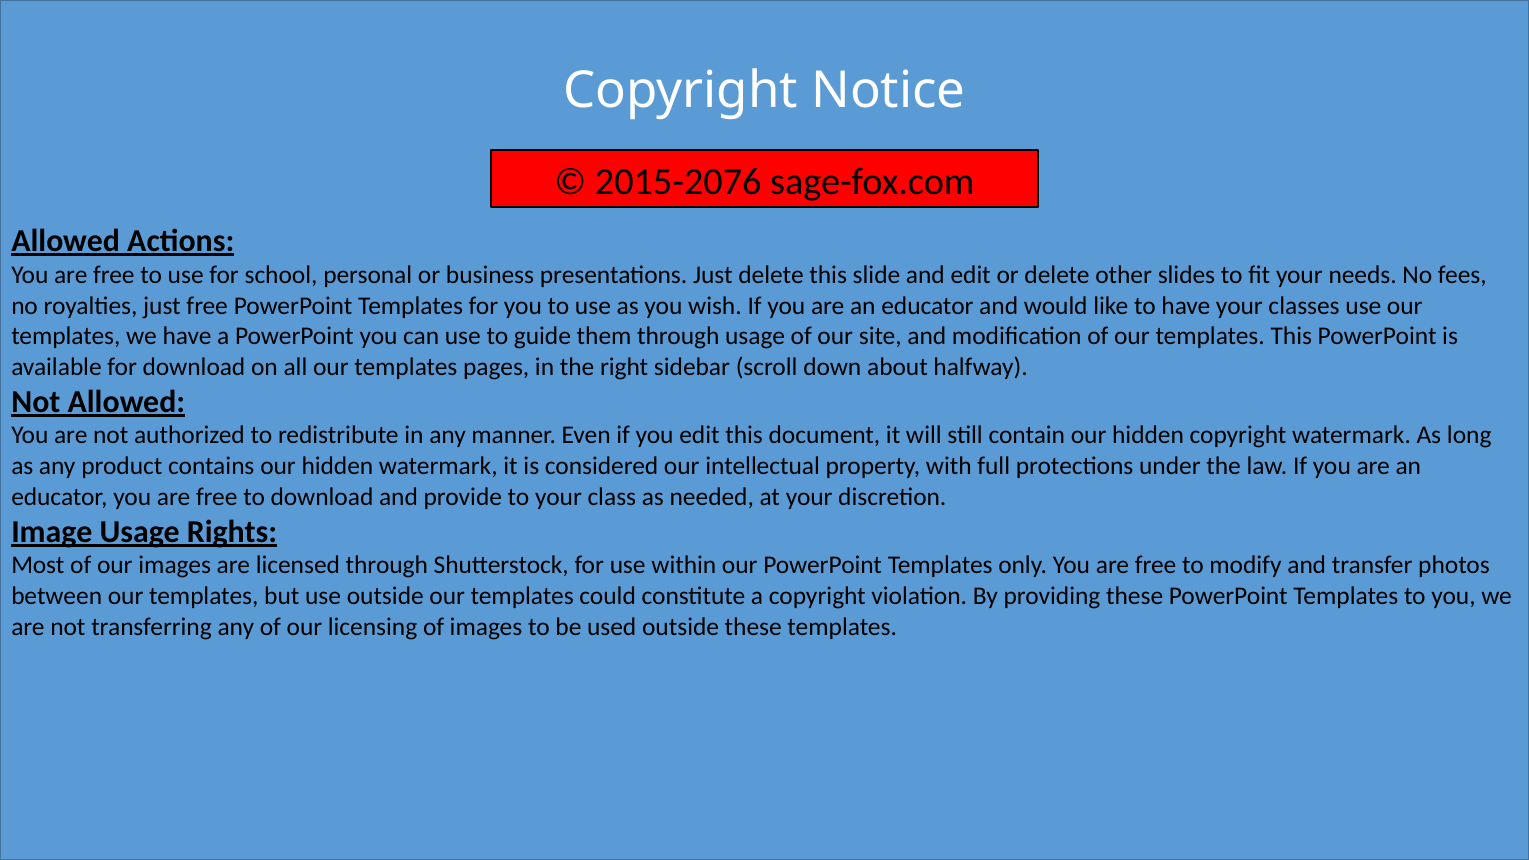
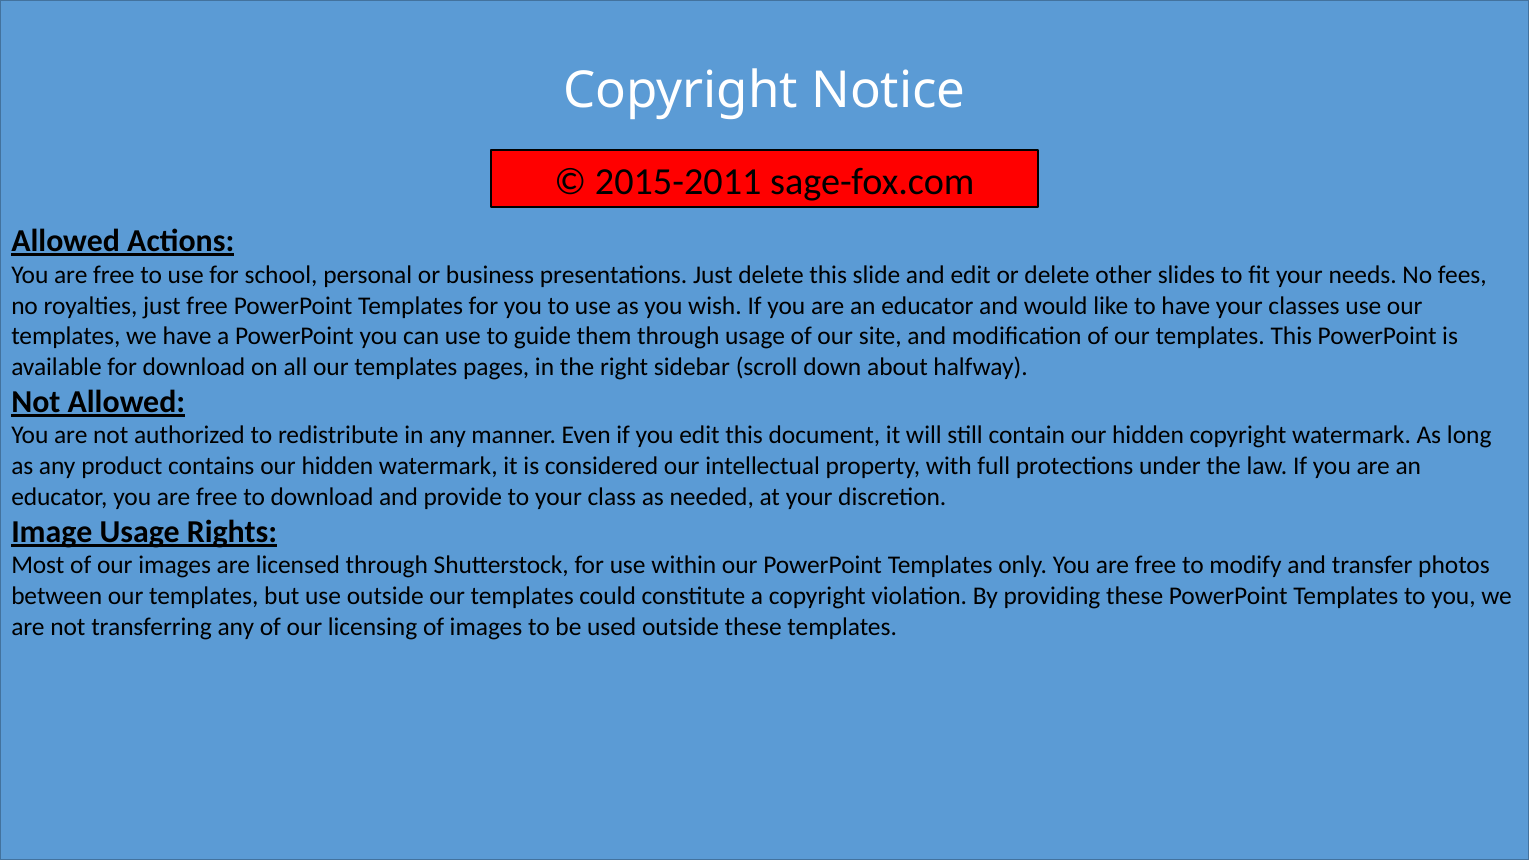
2015-2076: 2015-2076 -> 2015-2011
